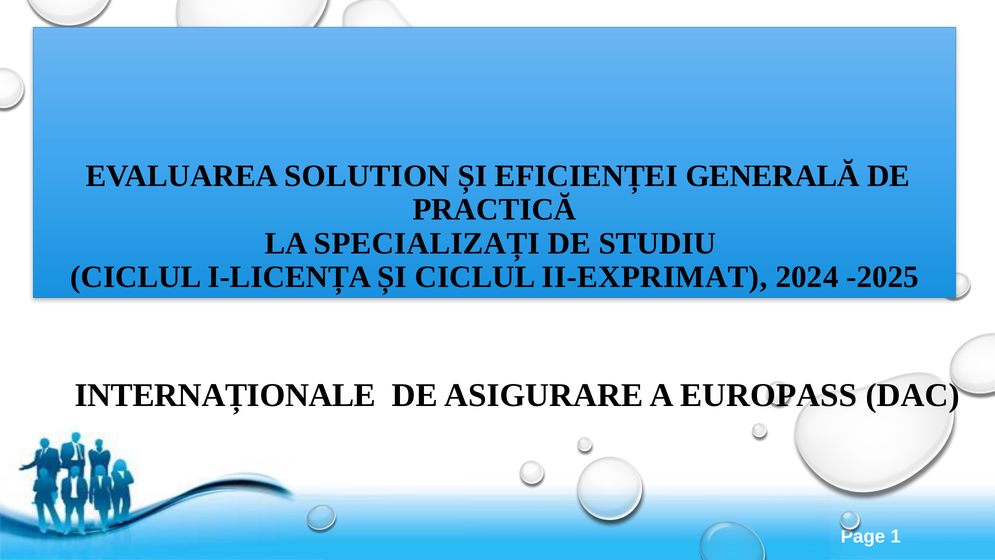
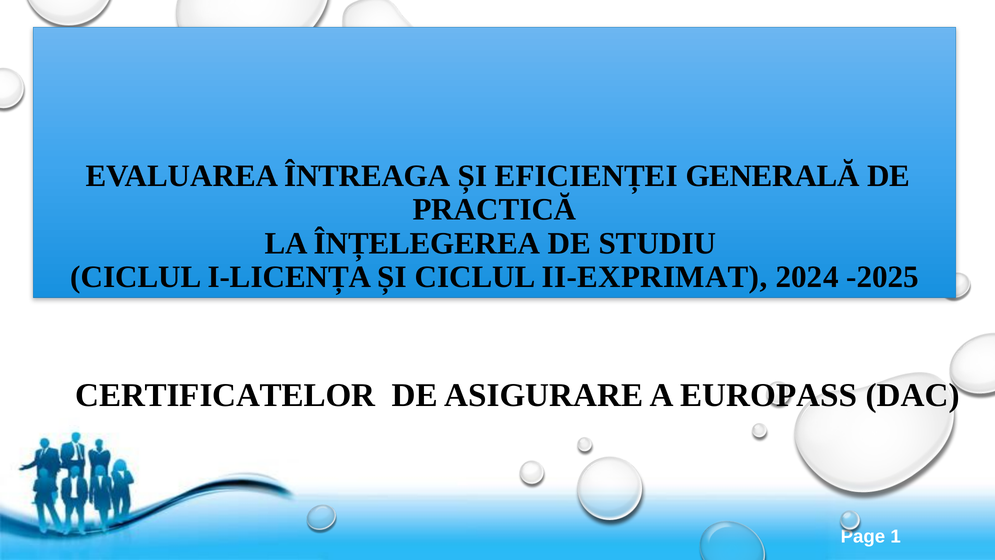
SOLUTION: SOLUTION -> ÎNTREAGA
SPECIALIZAȚI: SPECIALIZAȚI -> ÎNȚELEGEREA
INTERNAȚIONALE: INTERNAȚIONALE -> CERTIFICATELOR
